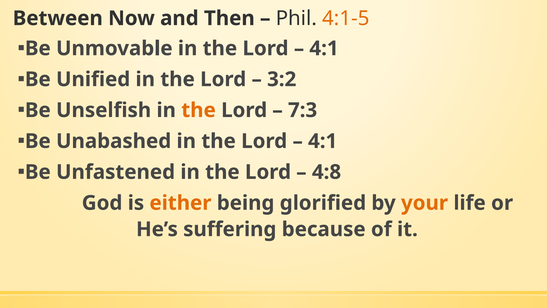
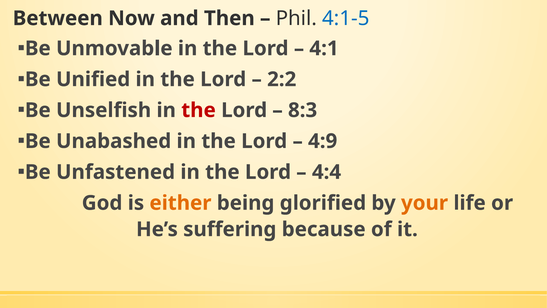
4:1-5 colour: orange -> blue
3:2: 3:2 -> 2:2
the at (199, 110) colour: orange -> red
7:3: 7:3 -> 8:3
4:1 at (323, 141): 4:1 -> 4:9
4:8: 4:8 -> 4:4
